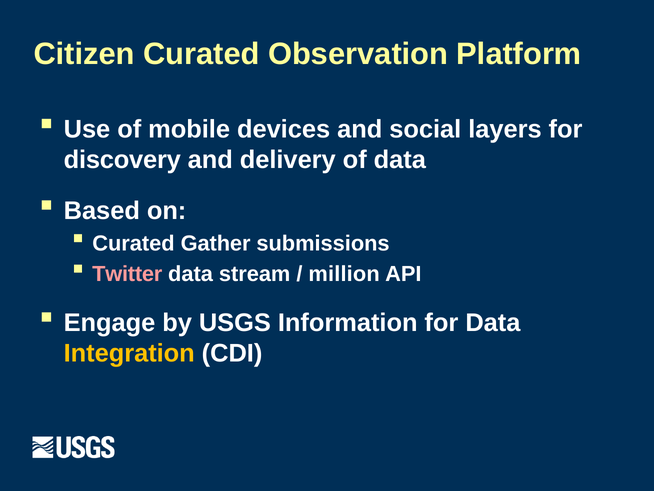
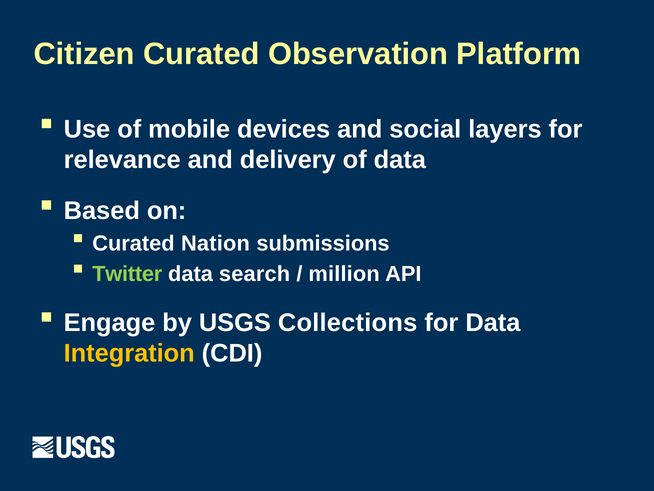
discovery: discovery -> relevance
Gather: Gather -> Nation
Twitter colour: pink -> light green
stream: stream -> search
Information: Information -> Collections
